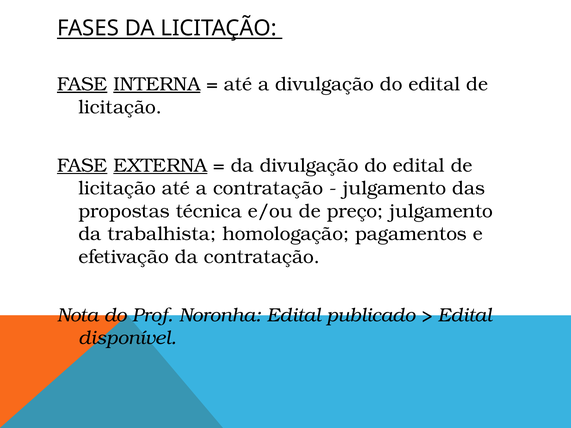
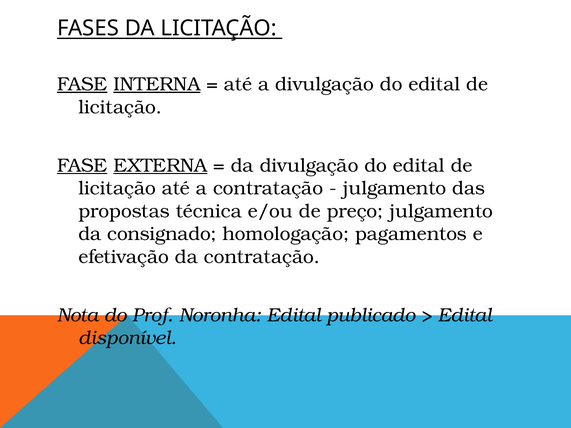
trabalhista: trabalhista -> consignado
